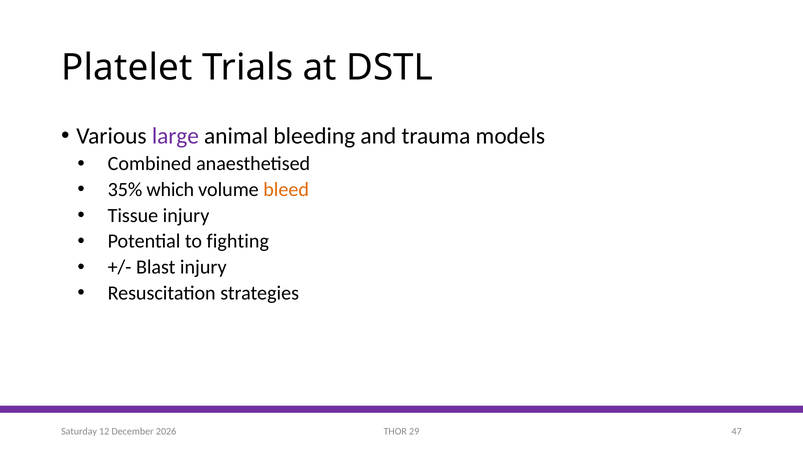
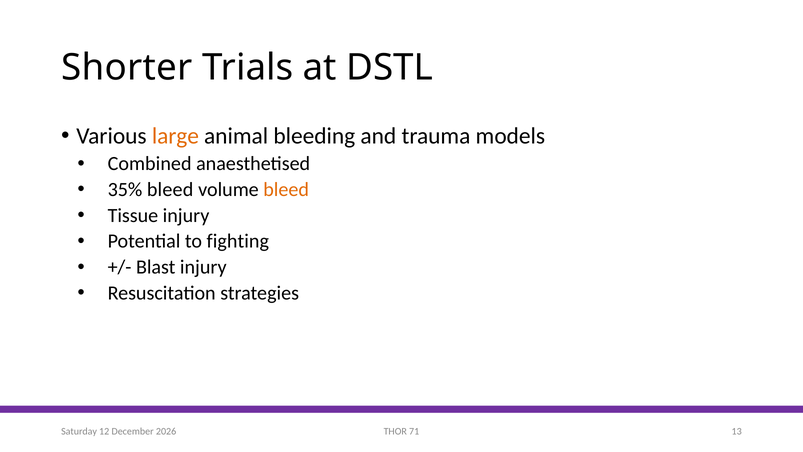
Platelet: Platelet -> Shorter
large colour: purple -> orange
35% which: which -> bleed
47: 47 -> 13
29: 29 -> 71
